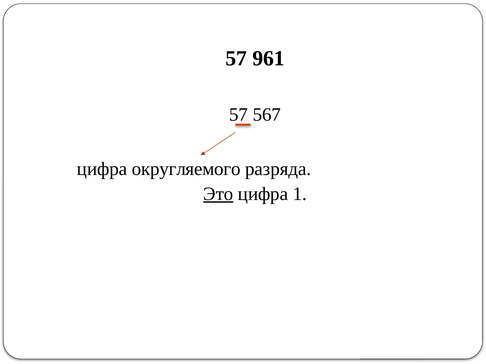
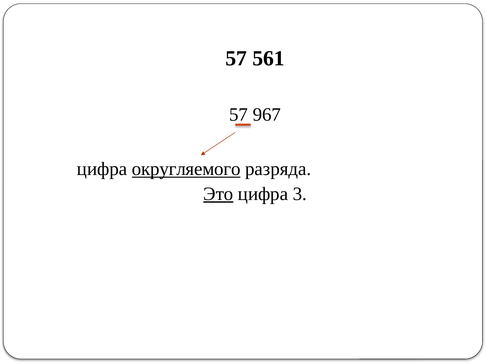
961: 961 -> 561
567: 567 -> 967
округляемого underline: none -> present
1: 1 -> 3
